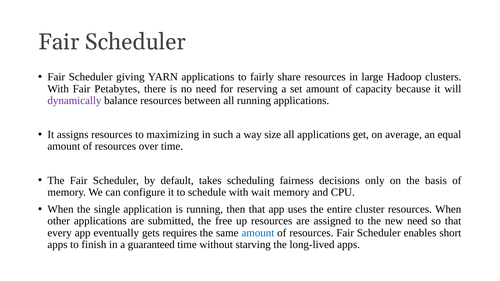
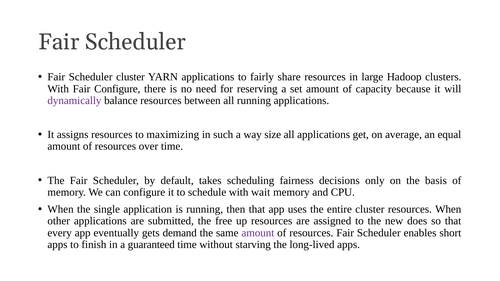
Scheduler giving: giving -> cluster
Fair Petabytes: Petabytes -> Configure
new need: need -> does
requires: requires -> demand
amount at (258, 233) colour: blue -> purple
